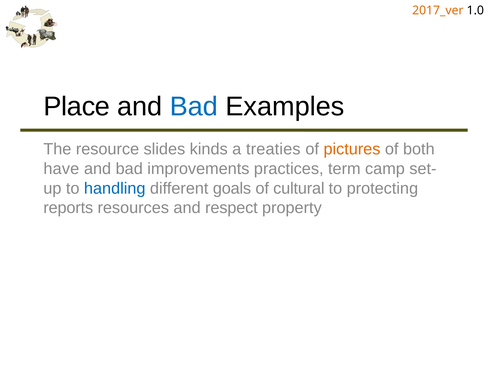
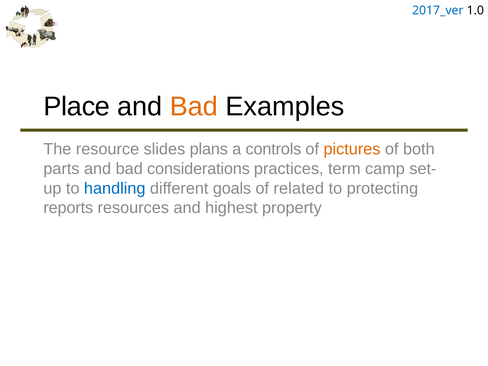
2017_ver colour: orange -> blue
Bad at (194, 107) colour: blue -> orange
kinds: kinds -> plans
treaties: treaties -> controls
have: have -> parts
improvements: improvements -> considerations
cultural: cultural -> related
respect: respect -> highest
